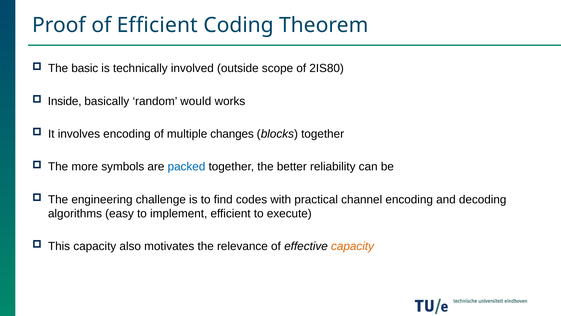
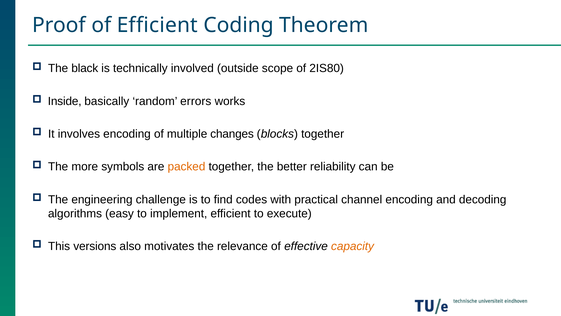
basic: basic -> black
would: would -> errors
packed colour: blue -> orange
This capacity: capacity -> versions
